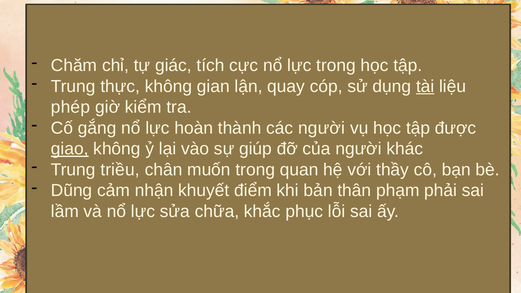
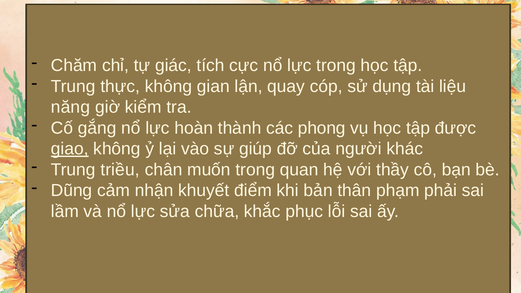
tài underline: present -> none
phép: phép -> năng
các người: người -> phong
